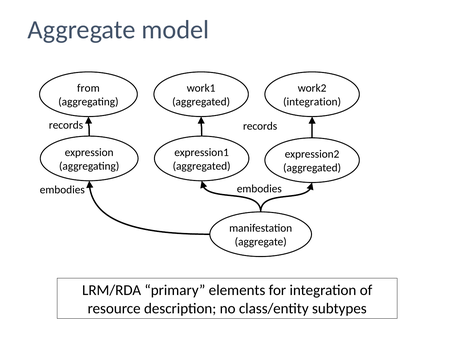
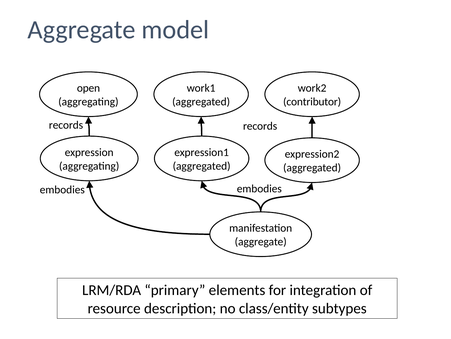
from: from -> open
integration at (312, 102): integration -> contributor
